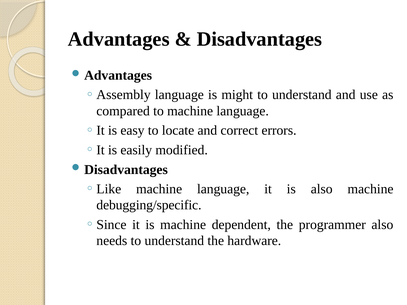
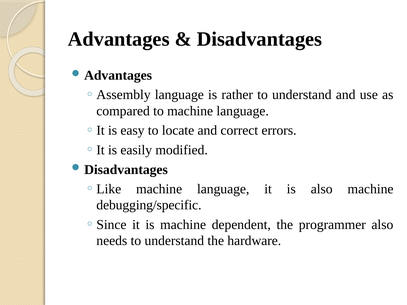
might: might -> rather
